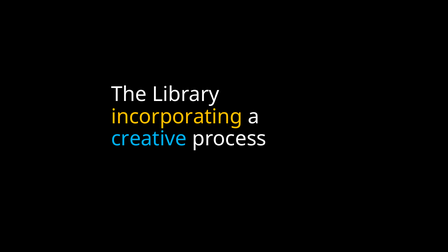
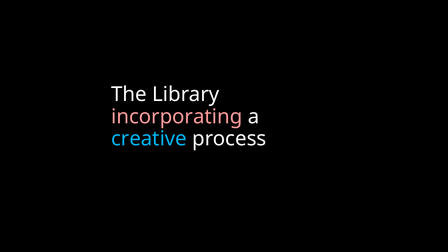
incorporating colour: yellow -> pink
